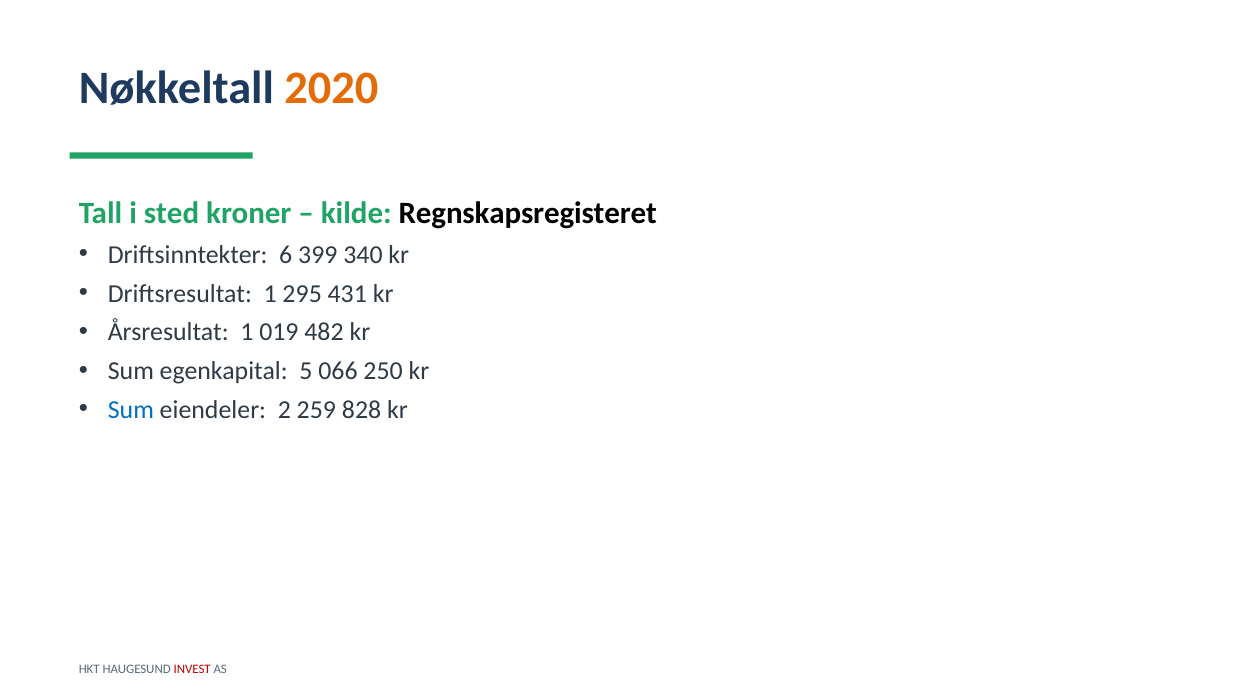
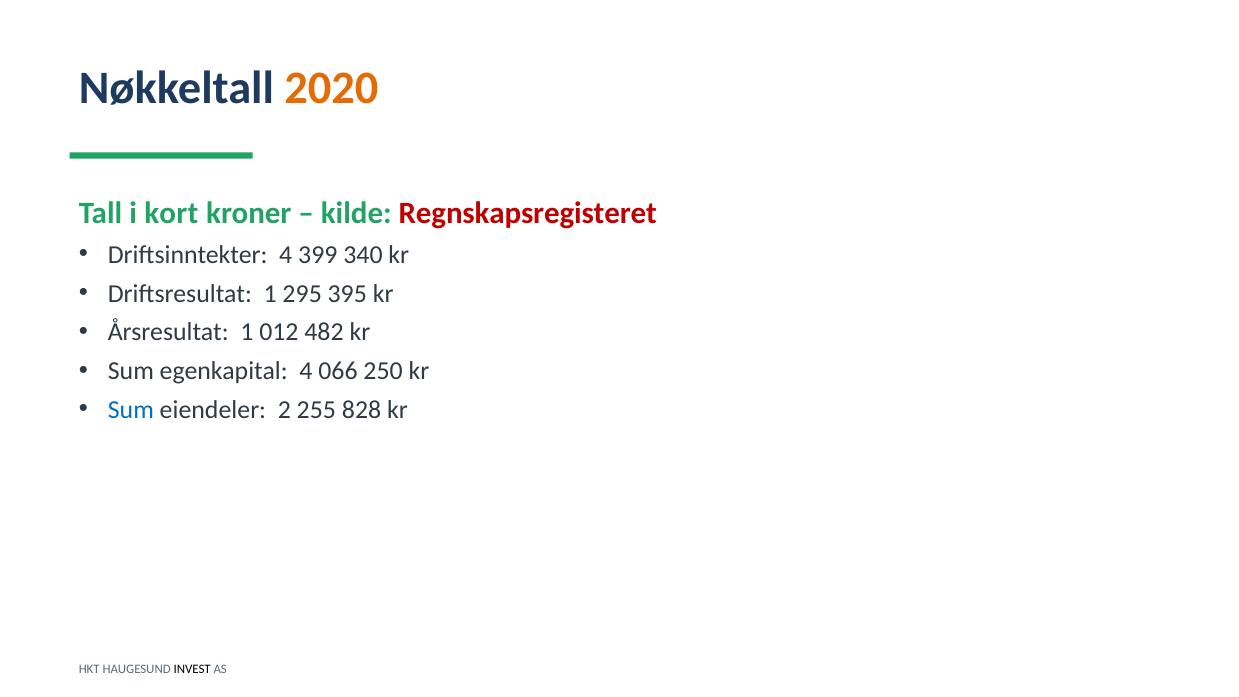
sted: sted -> kort
Regnskapsregisteret colour: black -> red
Driftsinntekter 6: 6 -> 4
431: 431 -> 395
019: 019 -> 012
egenkapital 5: 5 -> 4
259: 259 -> 255
INVEST colour: red -> black
